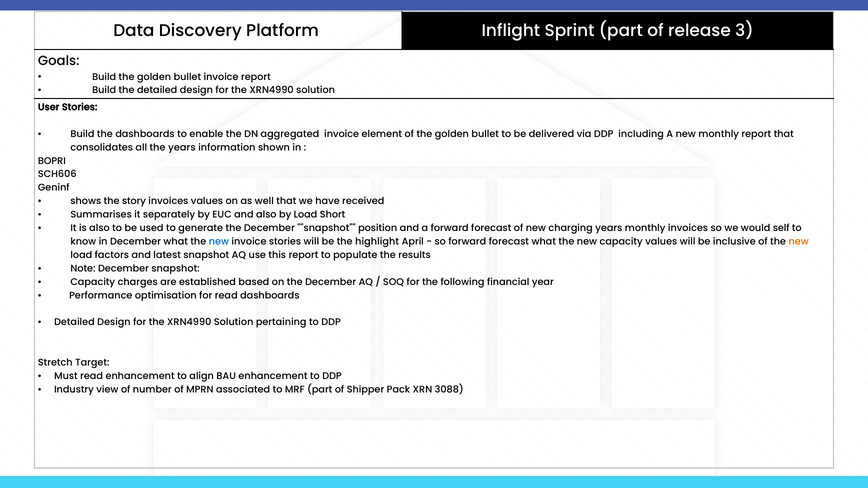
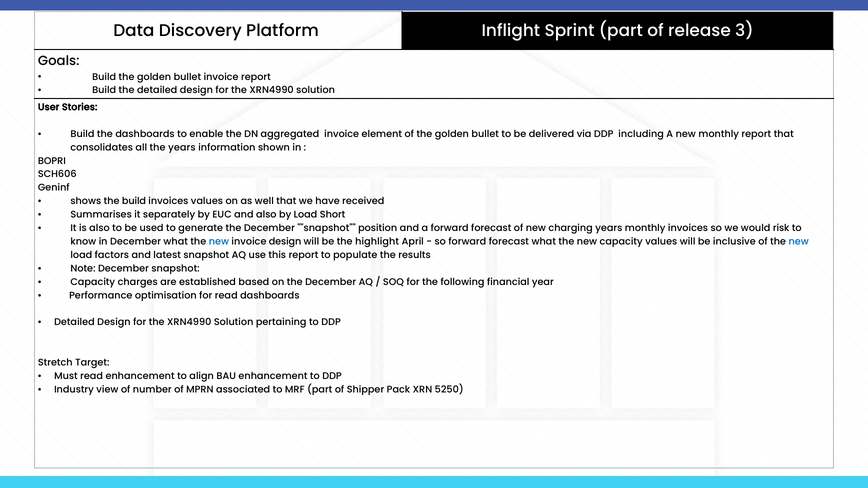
the story: story -> build
self: self -> risk
invoice stories: stories -> design
new at (799, 242) colour: orange -> blue
3088: 3088 -> 5250
